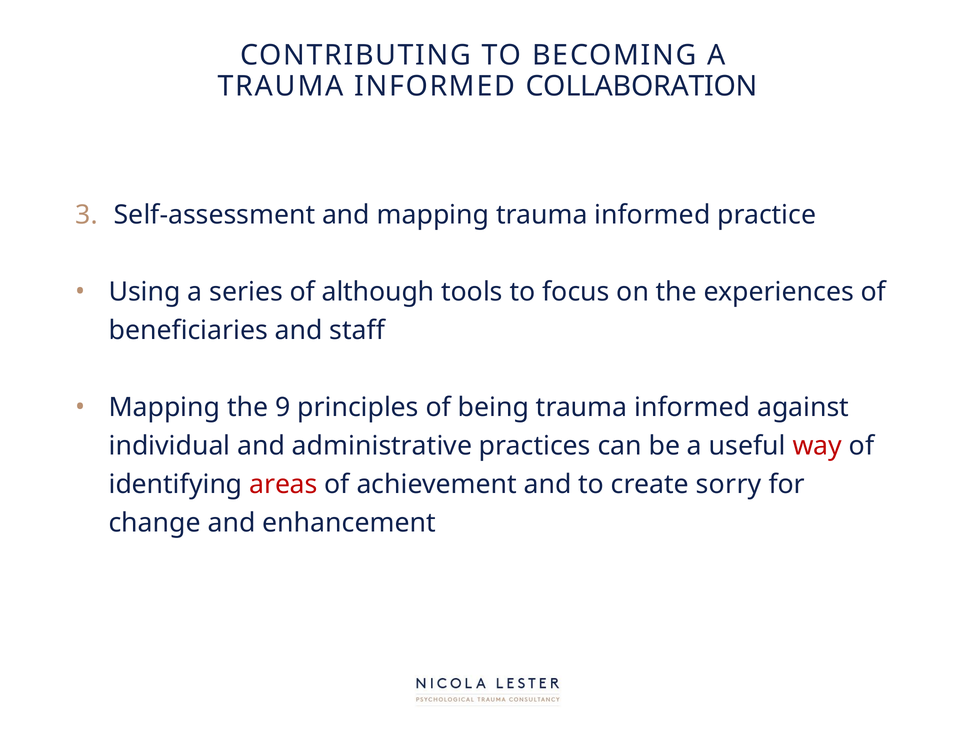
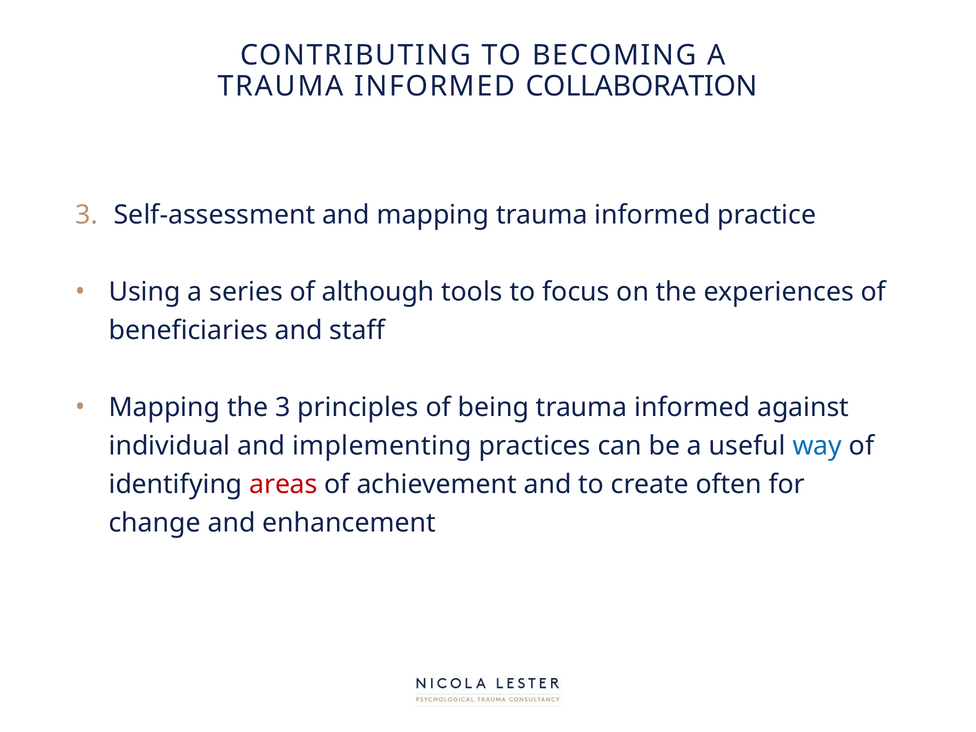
the 9: 9 -> 3
administrative: administrative -> implementing
way colour: red -> blue
sorry: sorry -> often
